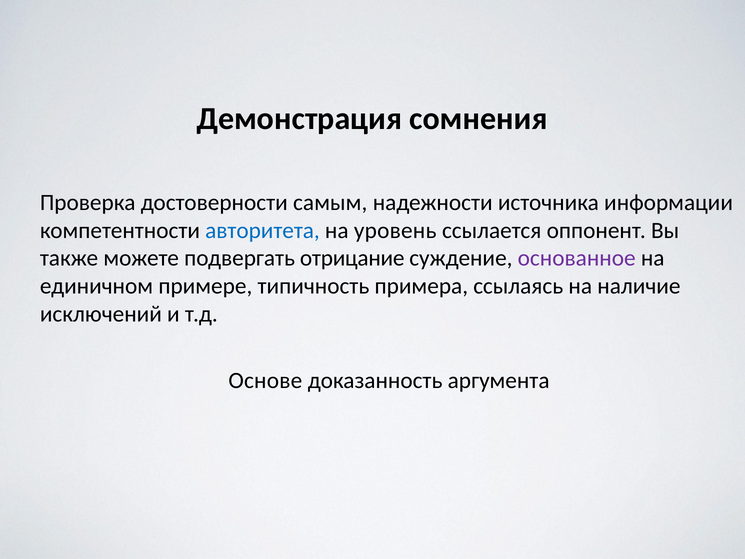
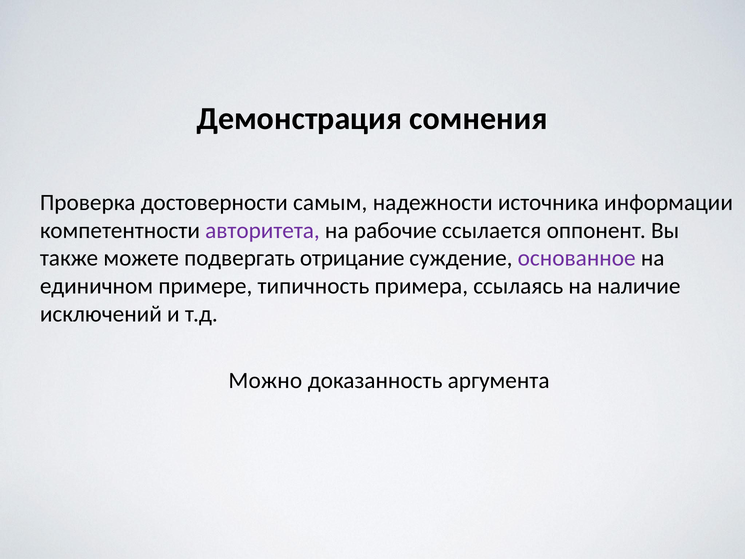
авторитета colour: blue -> purple
уровень: уровень -> рабочие
Основе: Основе -> Можно
